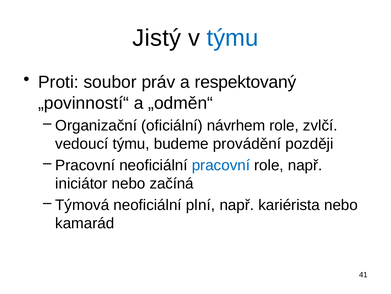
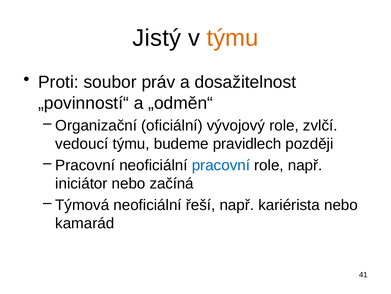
týmu at (233, 38) colour: blue -> orange
respektovaný: respektovaný -> dosažitelnost
návrhem: návrhem -> vývojový
provádění: provádění -> pravidlech
plní: plní -> řeší
